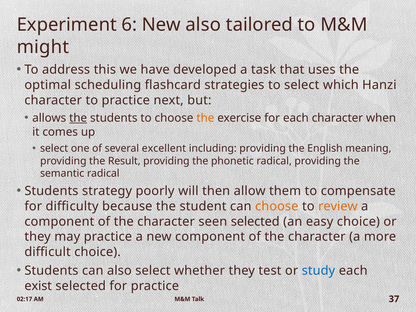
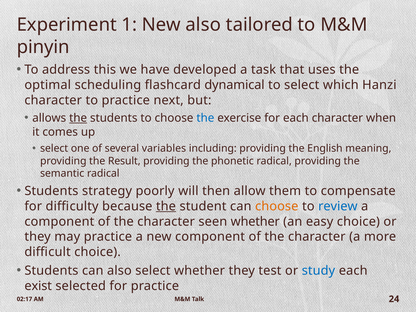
6: 6 -> 1
might: might -> pinyin
strategies: strategies -> dynamical
the at (205, 118) colour: orange -> blue
excellent: excellent -> variables
the at (166, 206) underline: none -> present
review colour: orange -> blue
seen selected: selected -> whether
37: 37 -> 24
